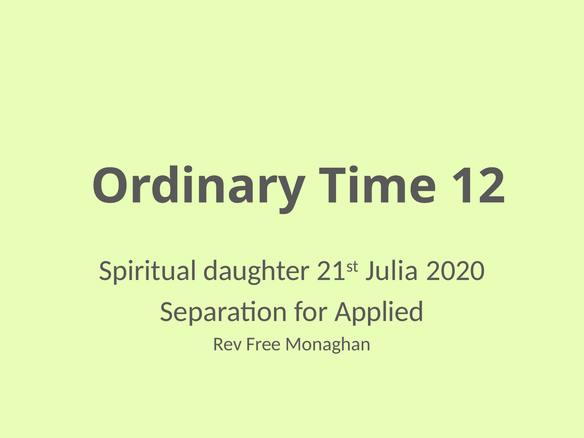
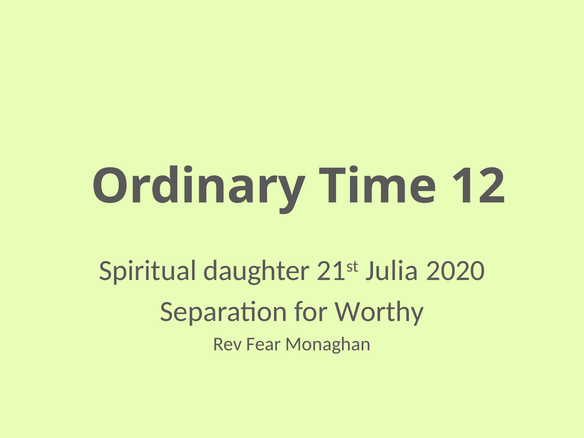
Applied: Applied -> Worthy
Free: Free -> Fear
